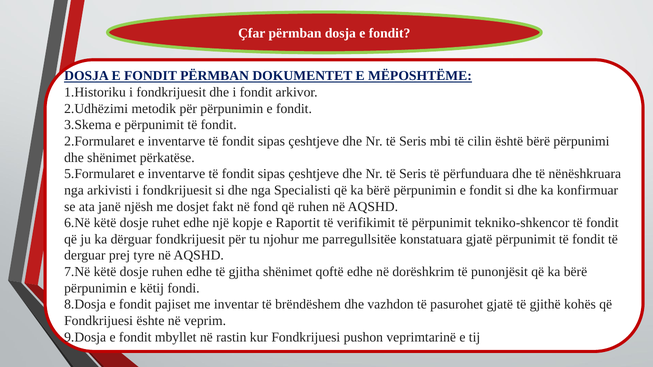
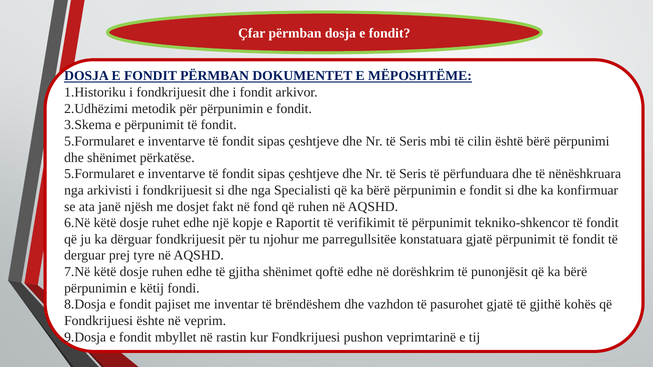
2.Formularet at (100, 141): 2.Formularet -> 5.Formularet
